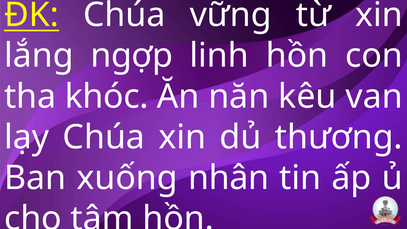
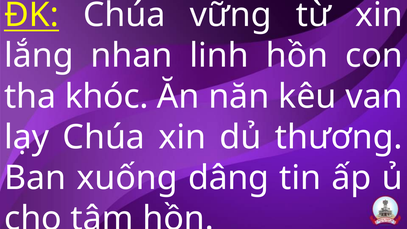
ngợp: ngợp -> nhan
nhân: nhân -> dâng
